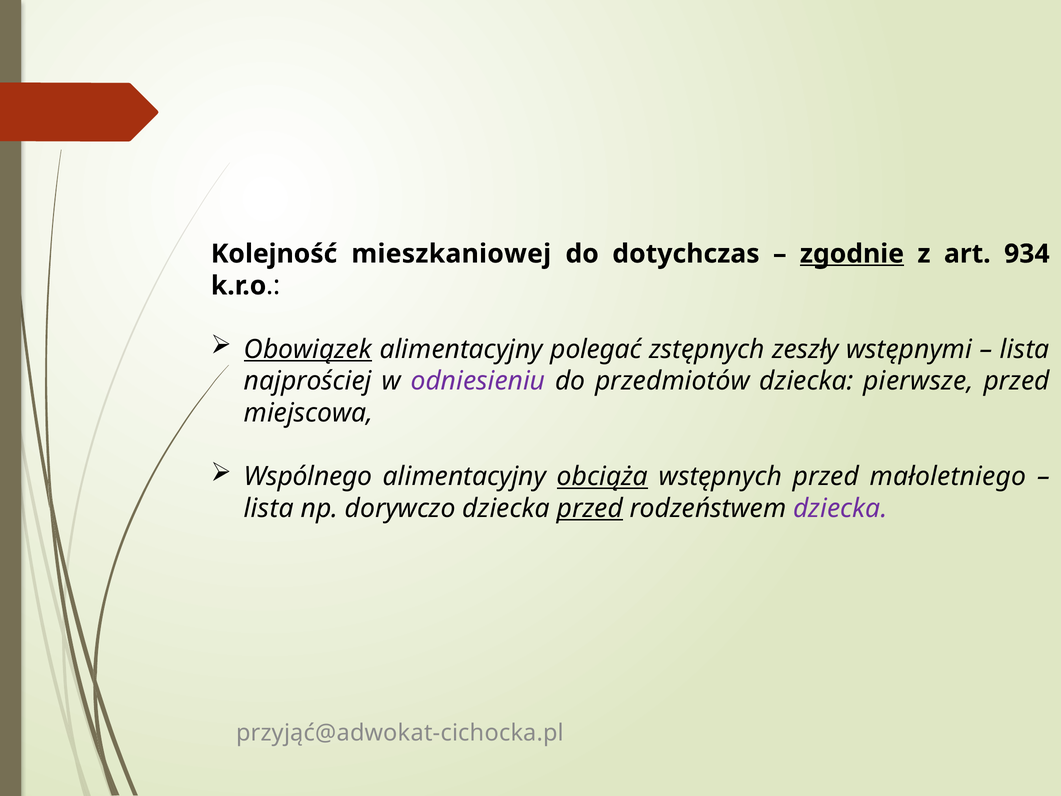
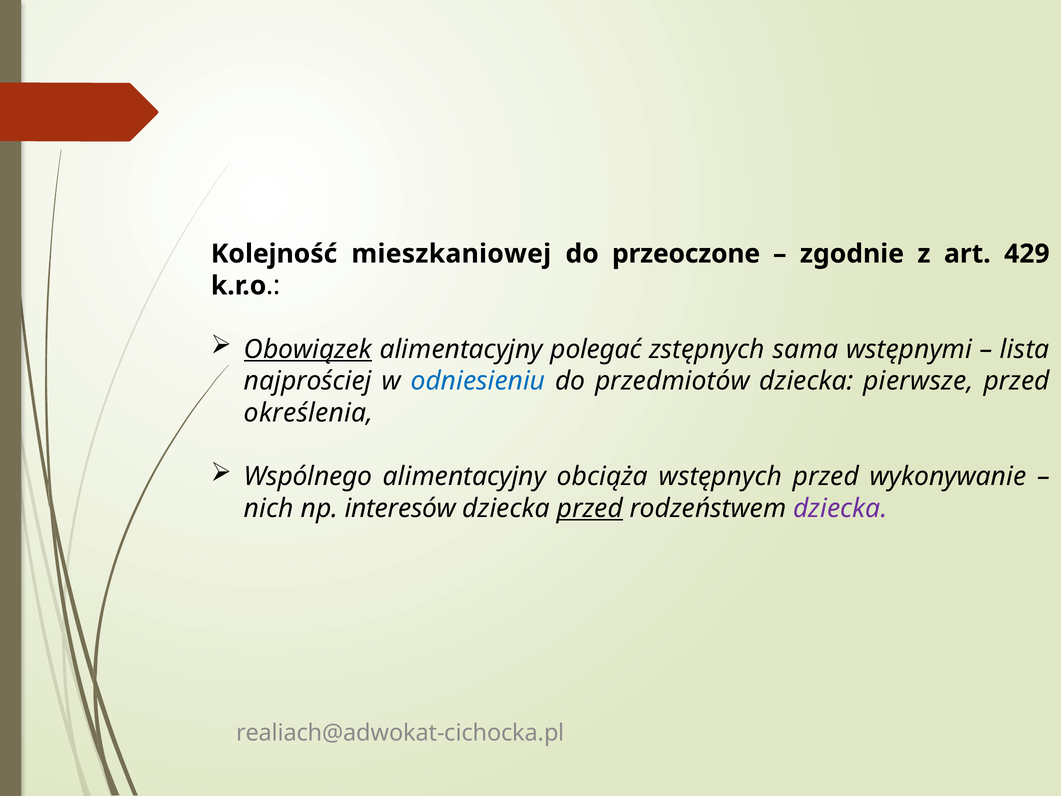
dotychczas: dotychczas -> przeoczone
zgodnie underline: present -> none
934: 934 -> 429
zeszły: zeszły -> sama
odniesieniu colour: purple -> blue
miejscowa: miejscowa -> określenia
obciąża underline: present -> none
małoletniego: małoletniego -> wykonywanie
lista at (269, 508): lista -> nich
dorywczo: dorywczo -> interesów
przyjąć@adwokat-cichocka.pl: przyjąć@adwokat-cichocka.pl -> realiach@adwokat-cichocka.pl
